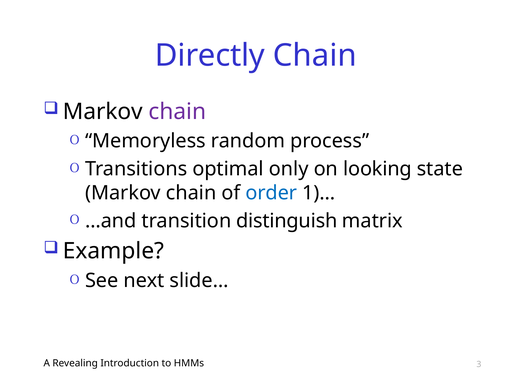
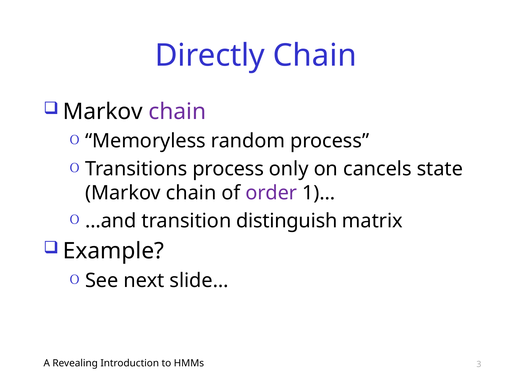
Transitions optimal: optimal -> process
looking: looking -> cancels
order colour: blue -> purple
